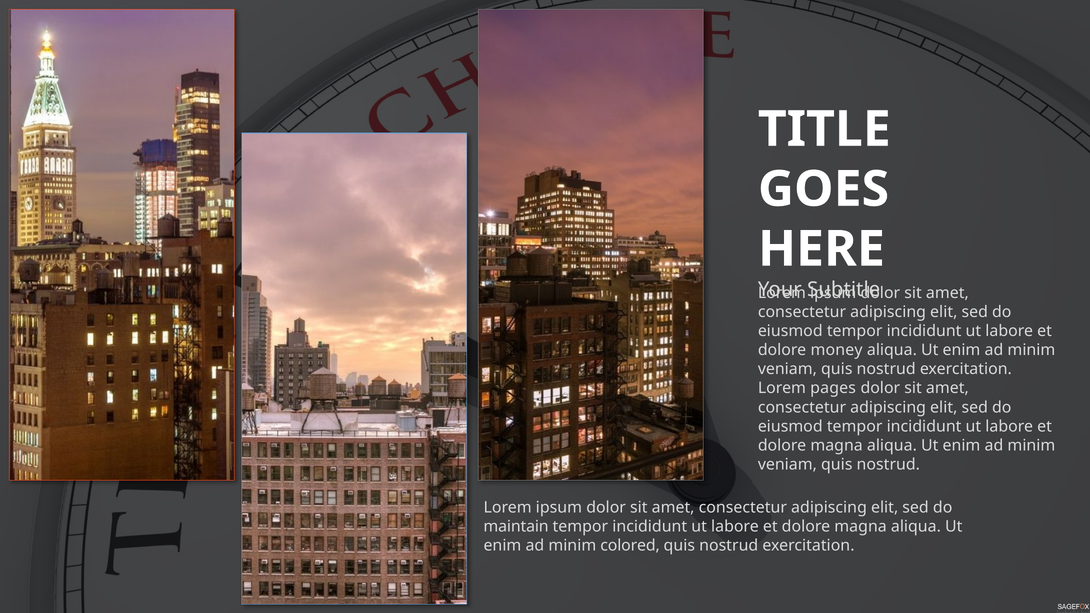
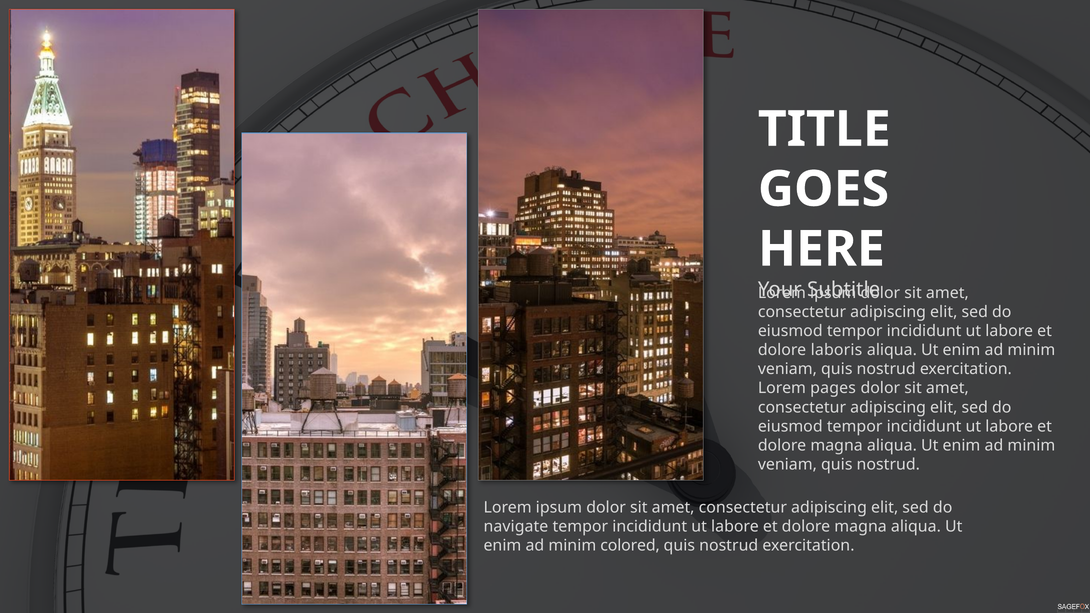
money: money -> laboris
maintain: maintain -> navigate
